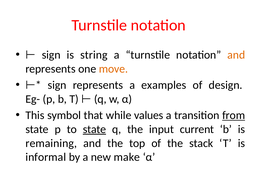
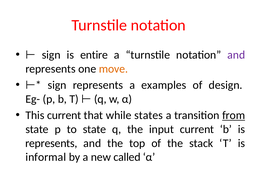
string: string -> entire
and at (236, 55) colour: orange -> purple
This symbol: symbol -> current
values: values -> states
state at (95, 129) underline: present -> none
remaining at (51, 143): remaining -> represents
make: make -> called
